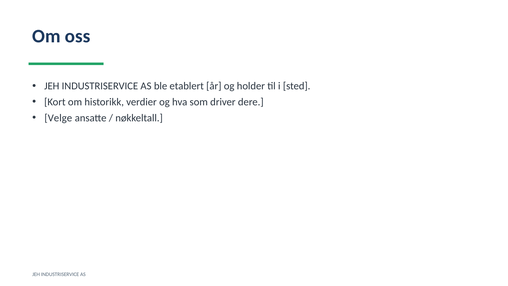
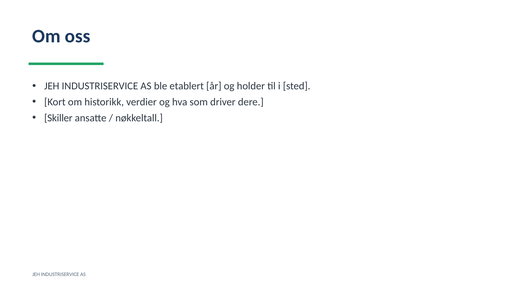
Velge: Velge -> Skiller
